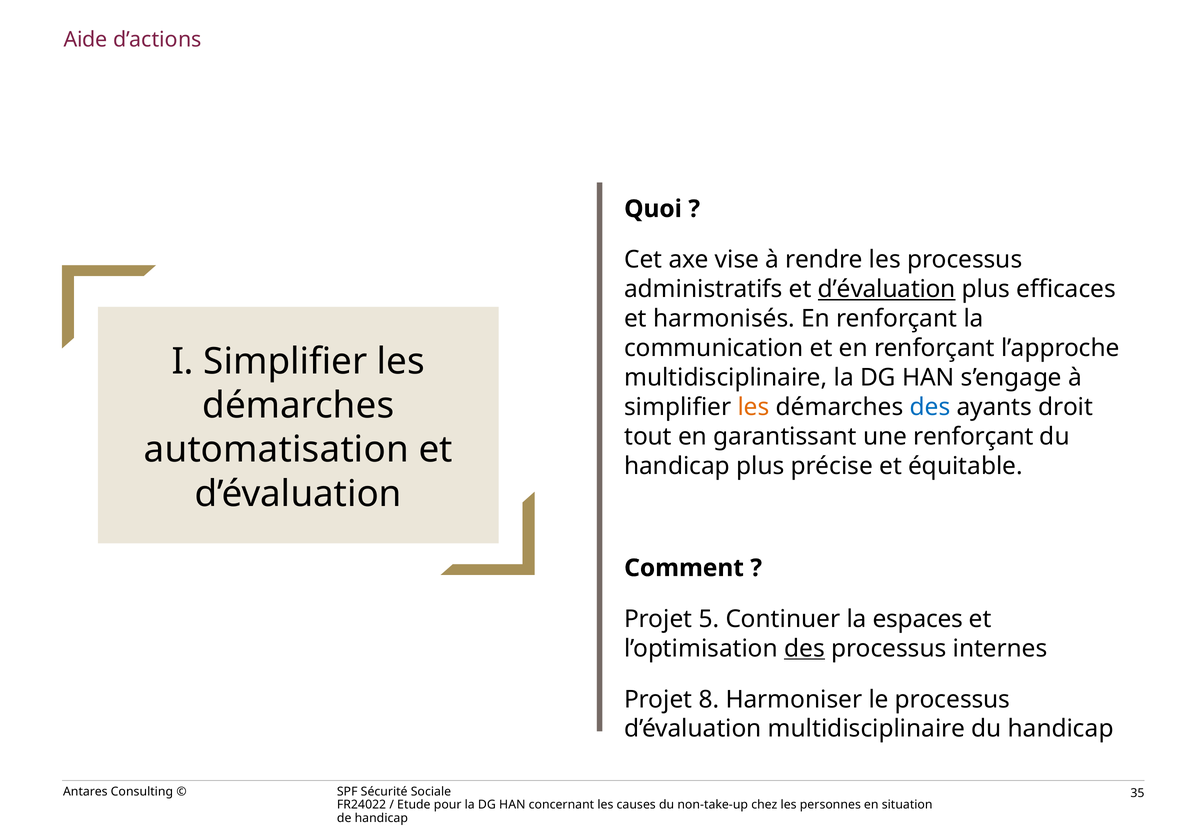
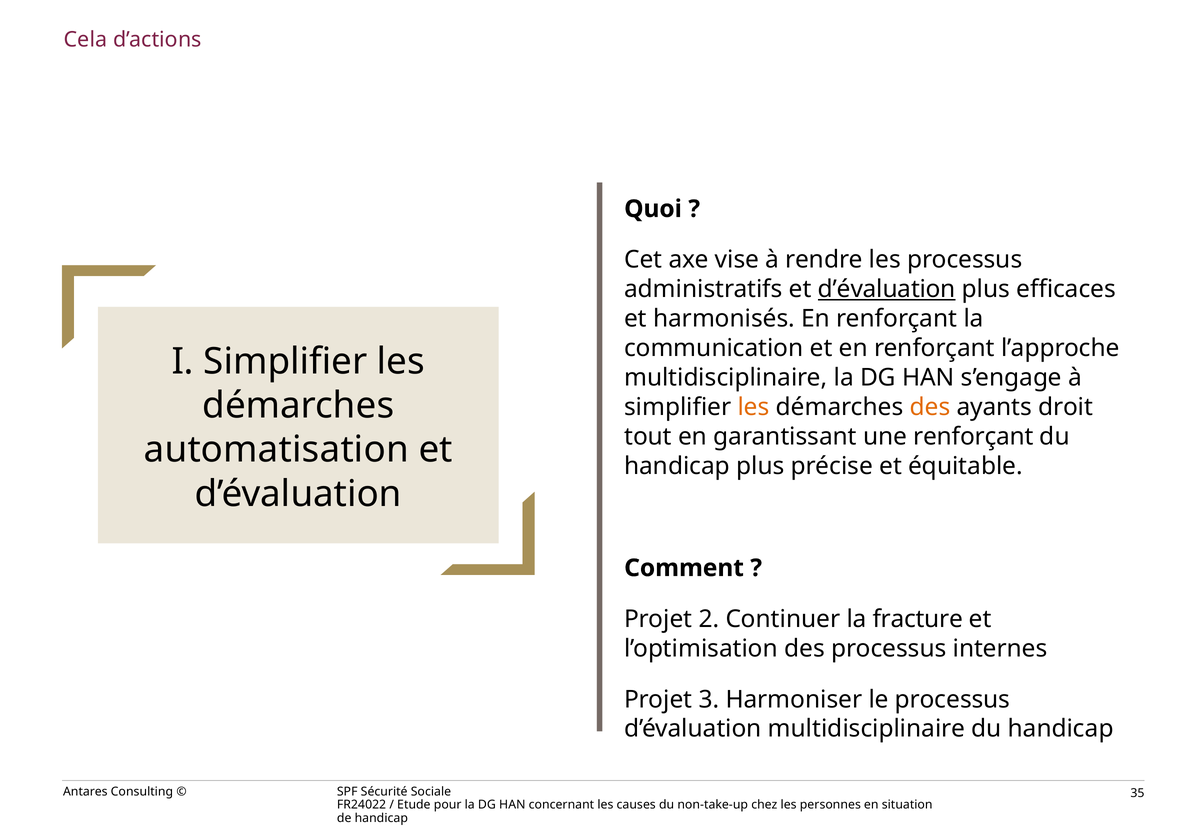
Aide: Aide -> Cela
des at (930, 407) colour: blue -> orange
5: 5 -> 2
espaces: espaces -> fracture
des at (805, 648) underline: present -> none
8: 8 -> 3
